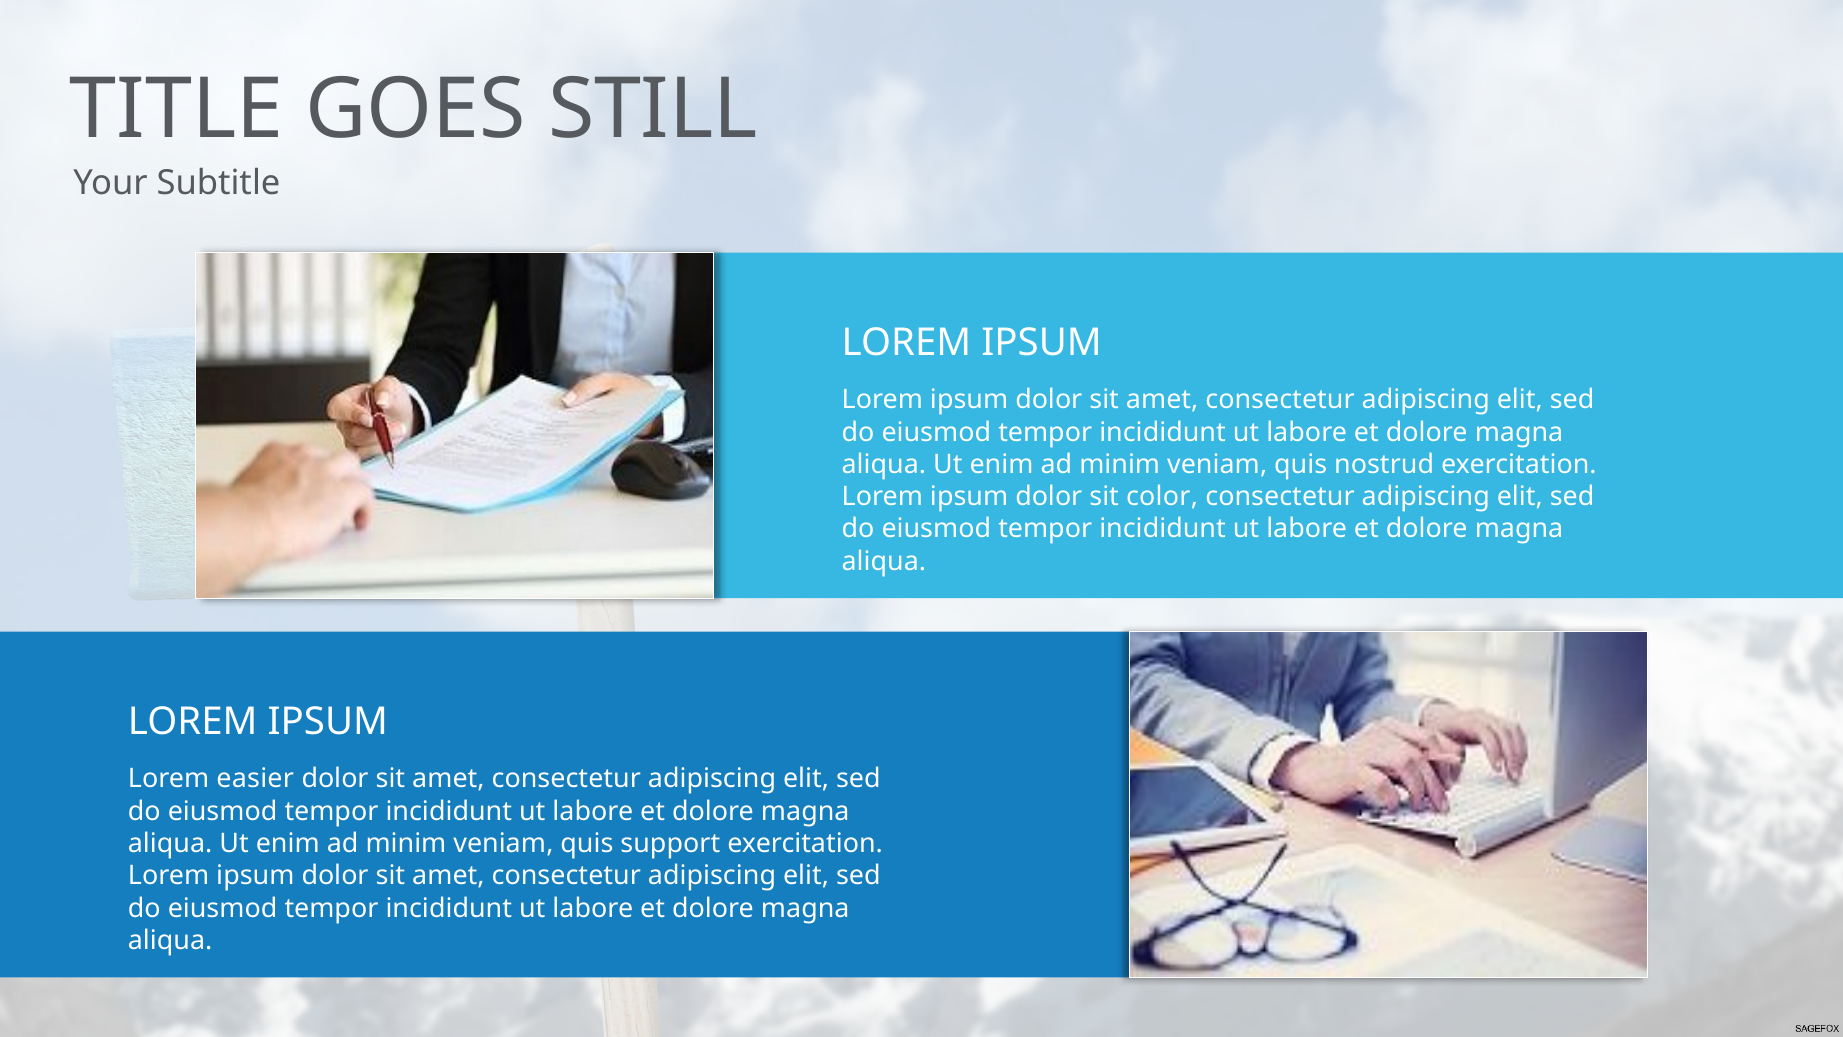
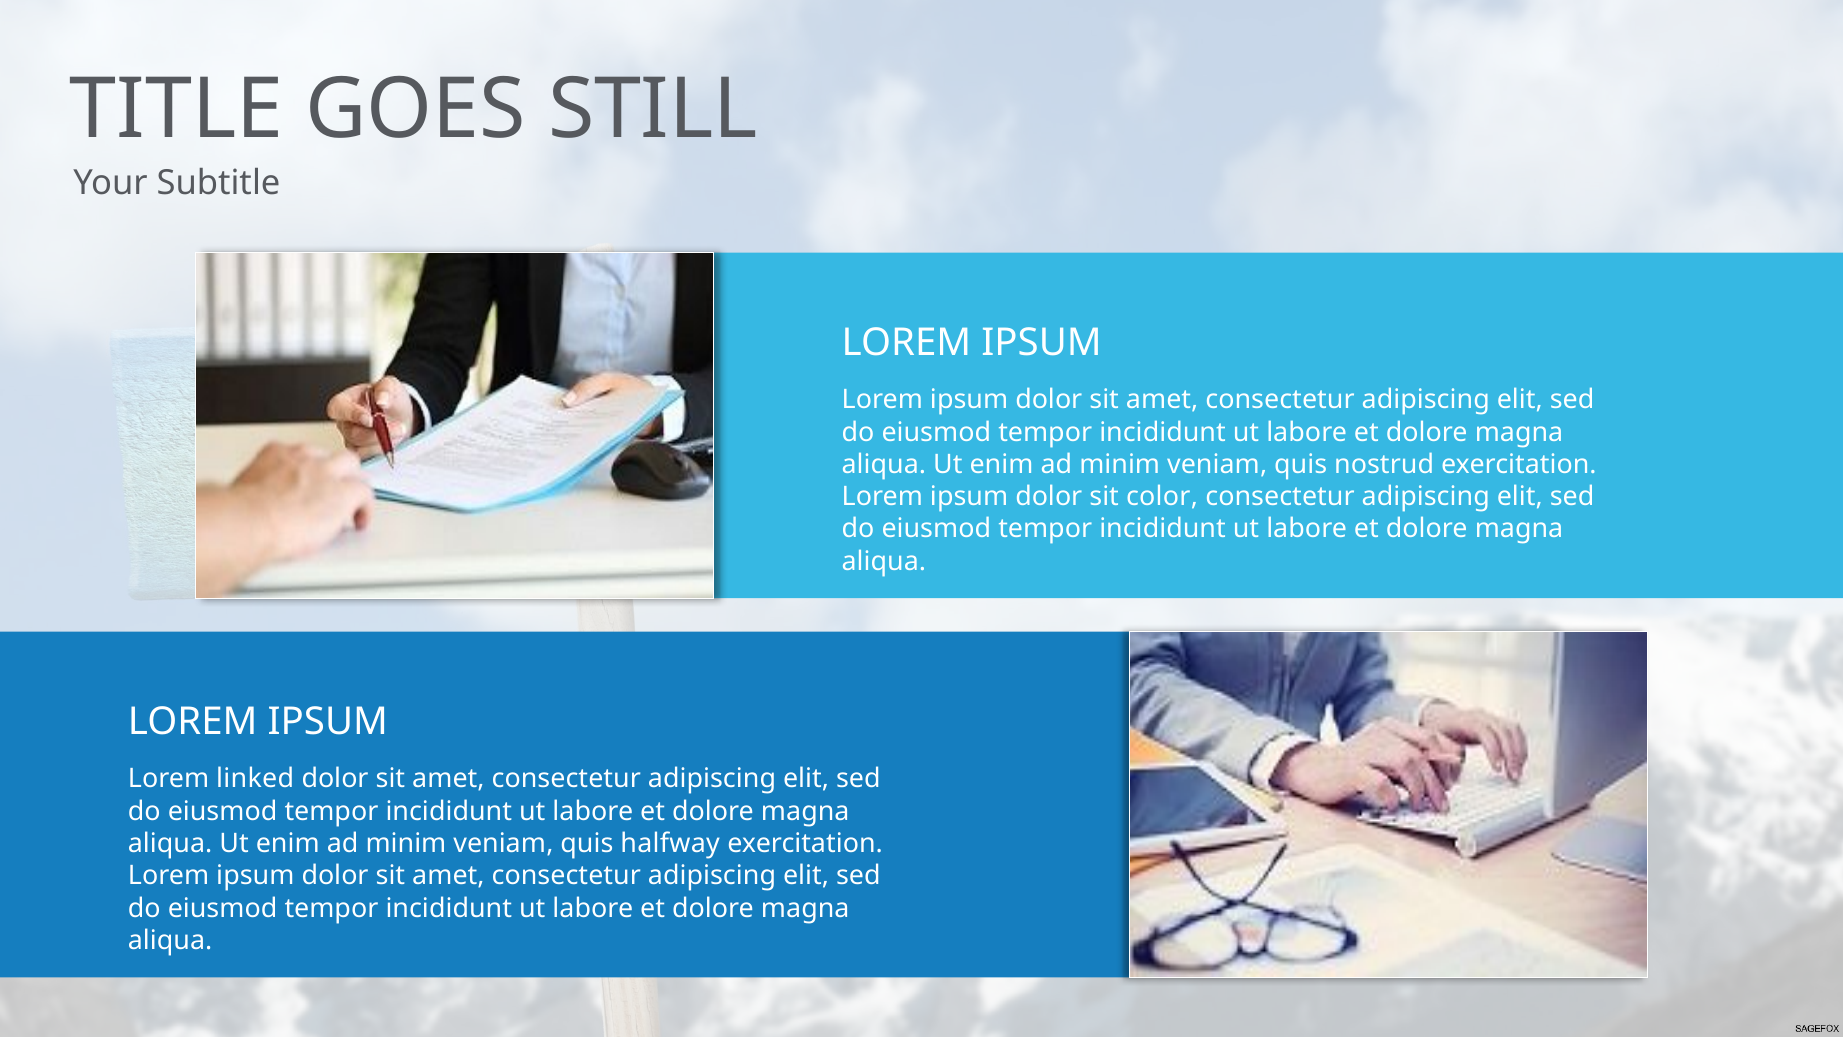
easier: easier -> linked
support: support -> halfway
